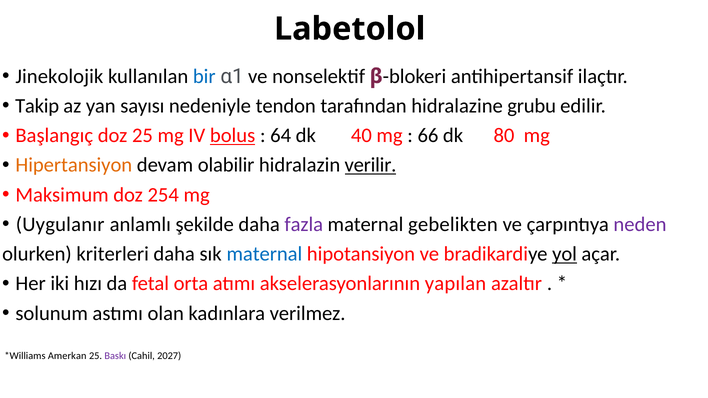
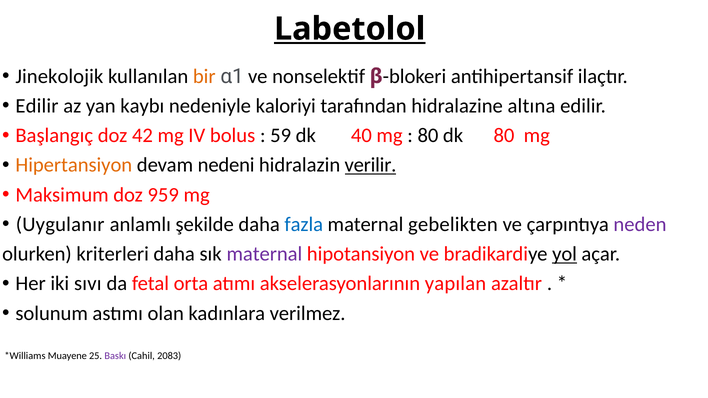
Labetolol underline: none -> present
bir colour: blue -> orange
Takip at (37, 106): Takip -> Edilir
sayısı: sayısı -> kaybı
tendon: tendon -> kaloriyi
grubu: grubu -> altına
doz 25: 25 -> 42
bolus underline: present -> none
64: 64 -> 59
66: 66 -> 80
olabilir: olabilir -> nedeni
254: 254 -> 959
fazla colour: purple -> blue
maternal at (264, 254) colour: blue -> purple
hızı: hızı -> sıvı
Amerkan: Amerkan -> Muayene
2027: 2027 -> 2083
